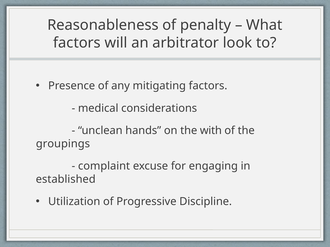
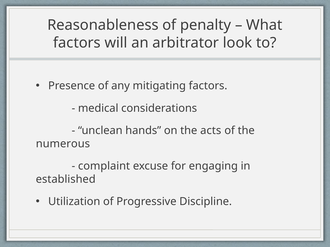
with: with -> acts
groupings: groupings -> numerous
